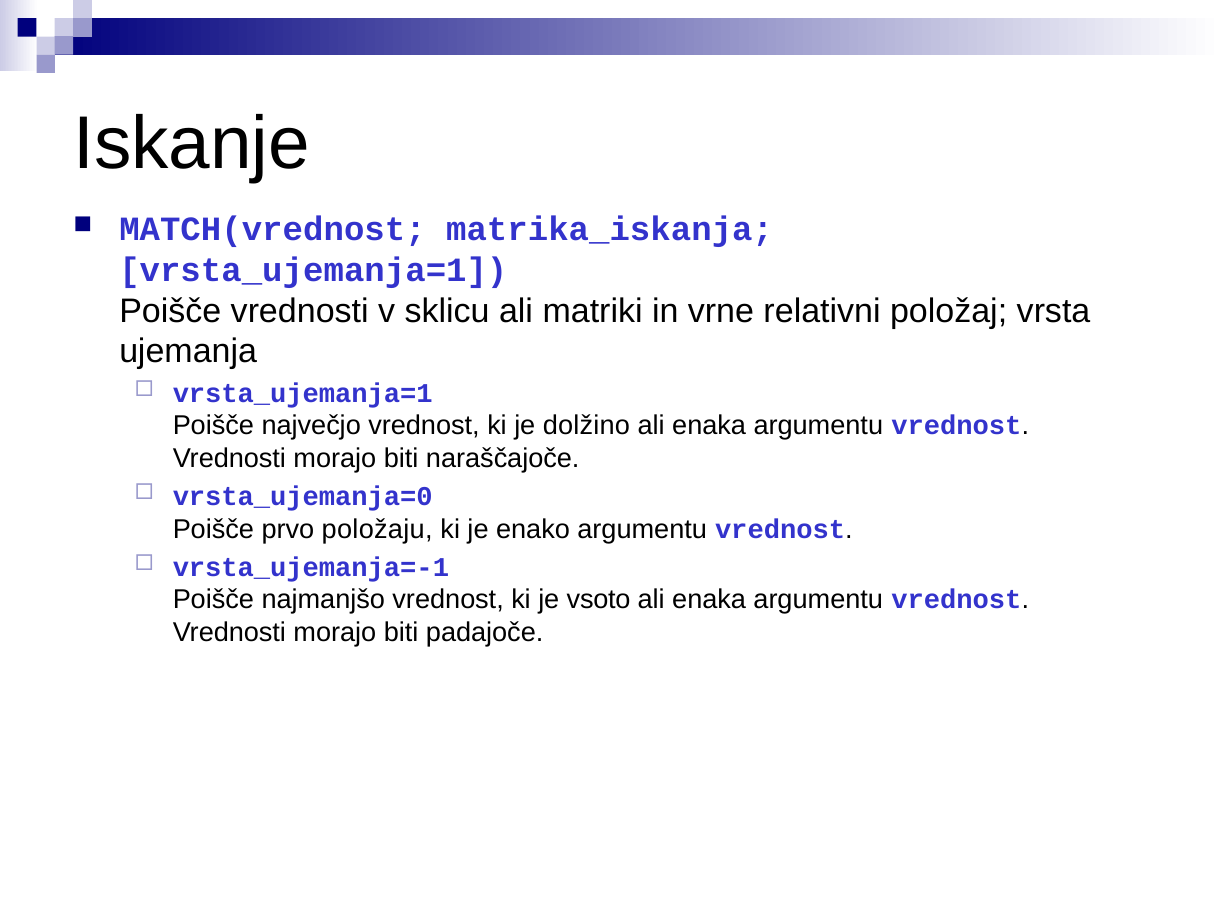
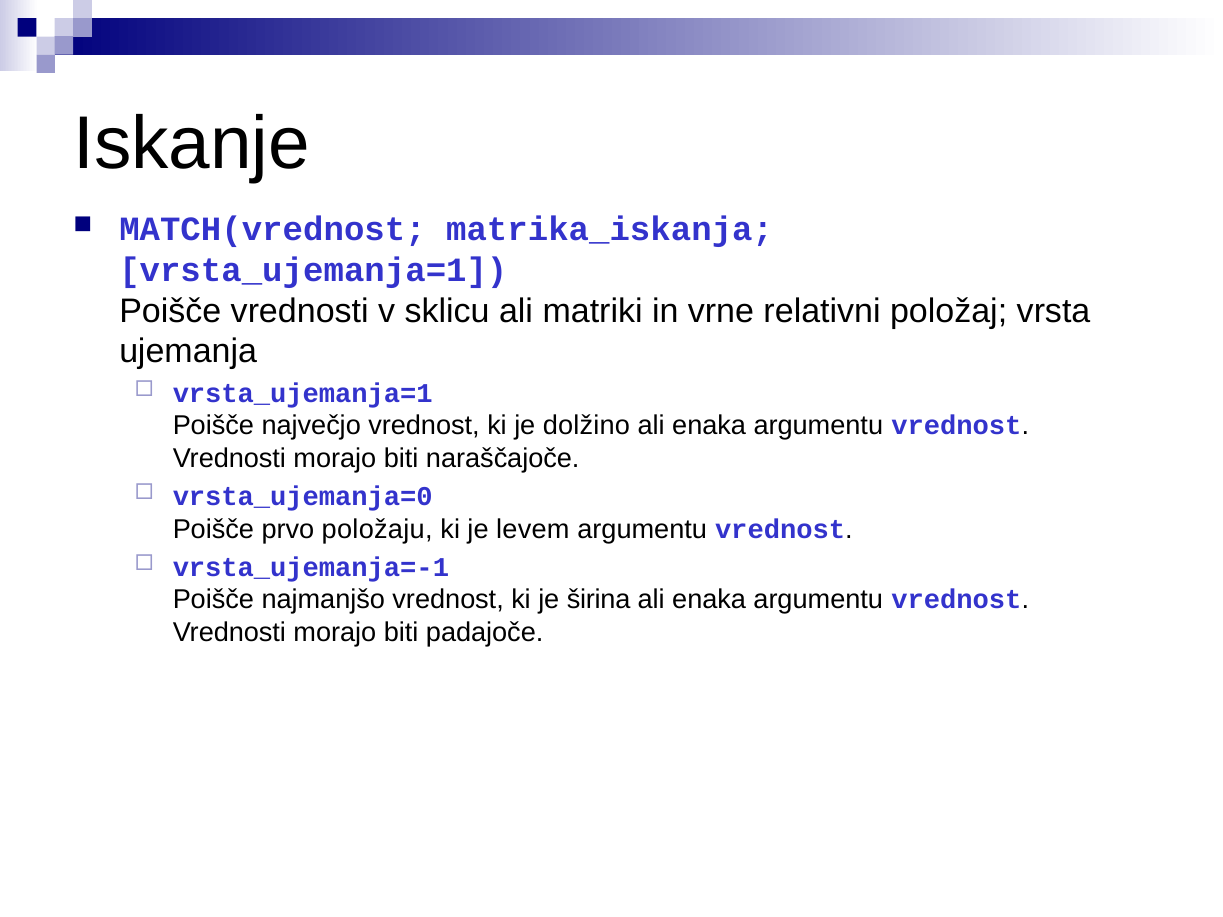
enako: enako -> levem
vsoto: vsoto -> širina
